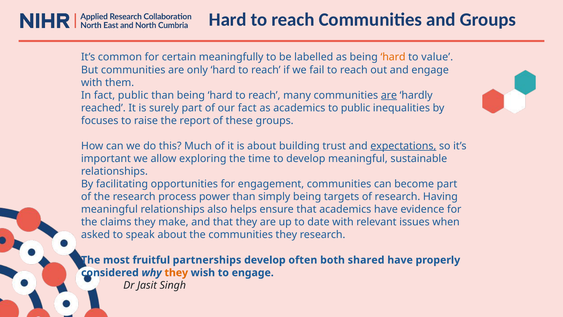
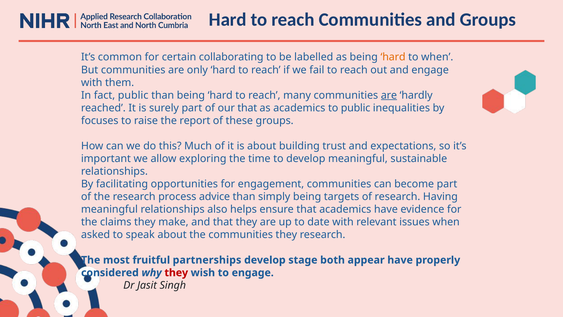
meaningfully: meaningfully -> collaborating
to value: value -> when
our fact: fact -> that
expectations underline: present -> none
power: power -> advice
often: often -> stage
shared: shared -> appear
they at (176, 272) colour: orange -> red
